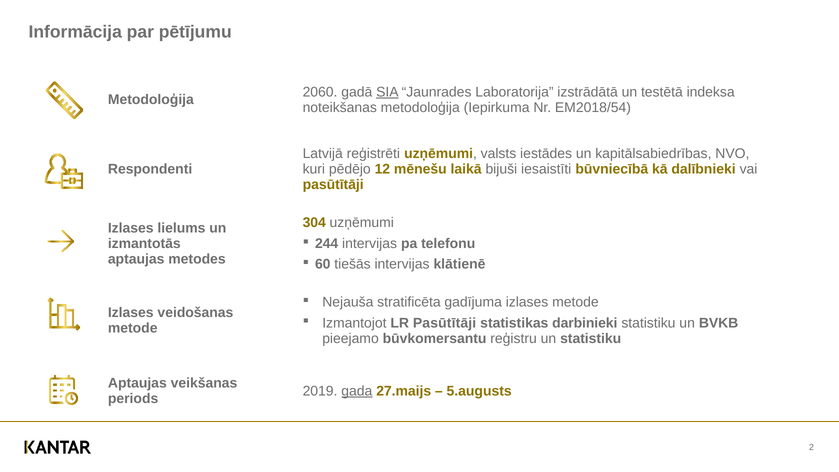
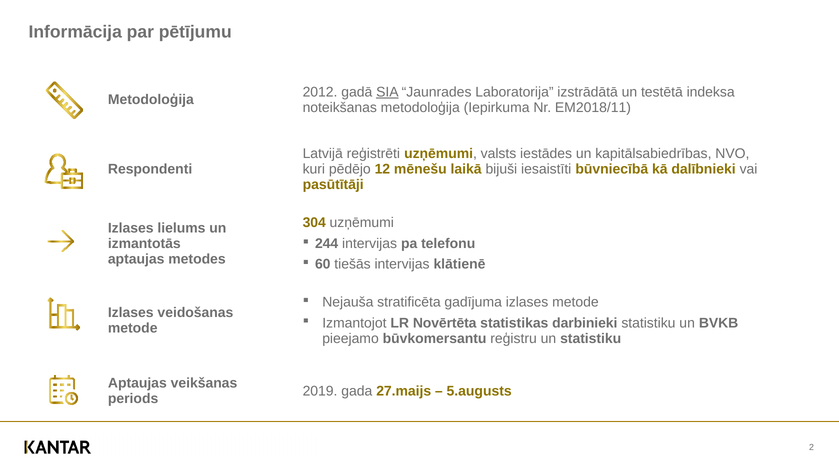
2060: 2060 -> 2012
EM2018/54: EM2018/54 -> EM2018/11
LR Pasūtītāji: Pasūtītāji -> Novērtēta
gada underline: present -> none
